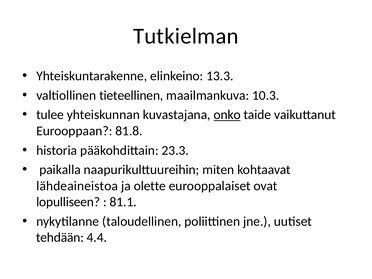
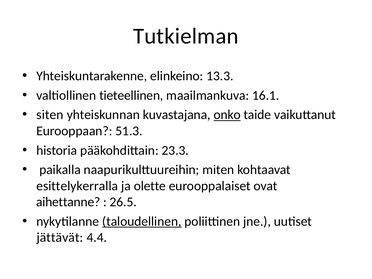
10.3: 10.3 -> 16.1
tulee: tulee -> siten
81.8: 81.8 -> 51.3
lähdeaineistoa: lähdeaineistoa -> esittelykerralla
lopulliseen: lopulliseen -> aihettanne
81.1: 81.1 -> 26.5
taloudellinen underline: none -> present
tehdään: tehdään -> jättävät
